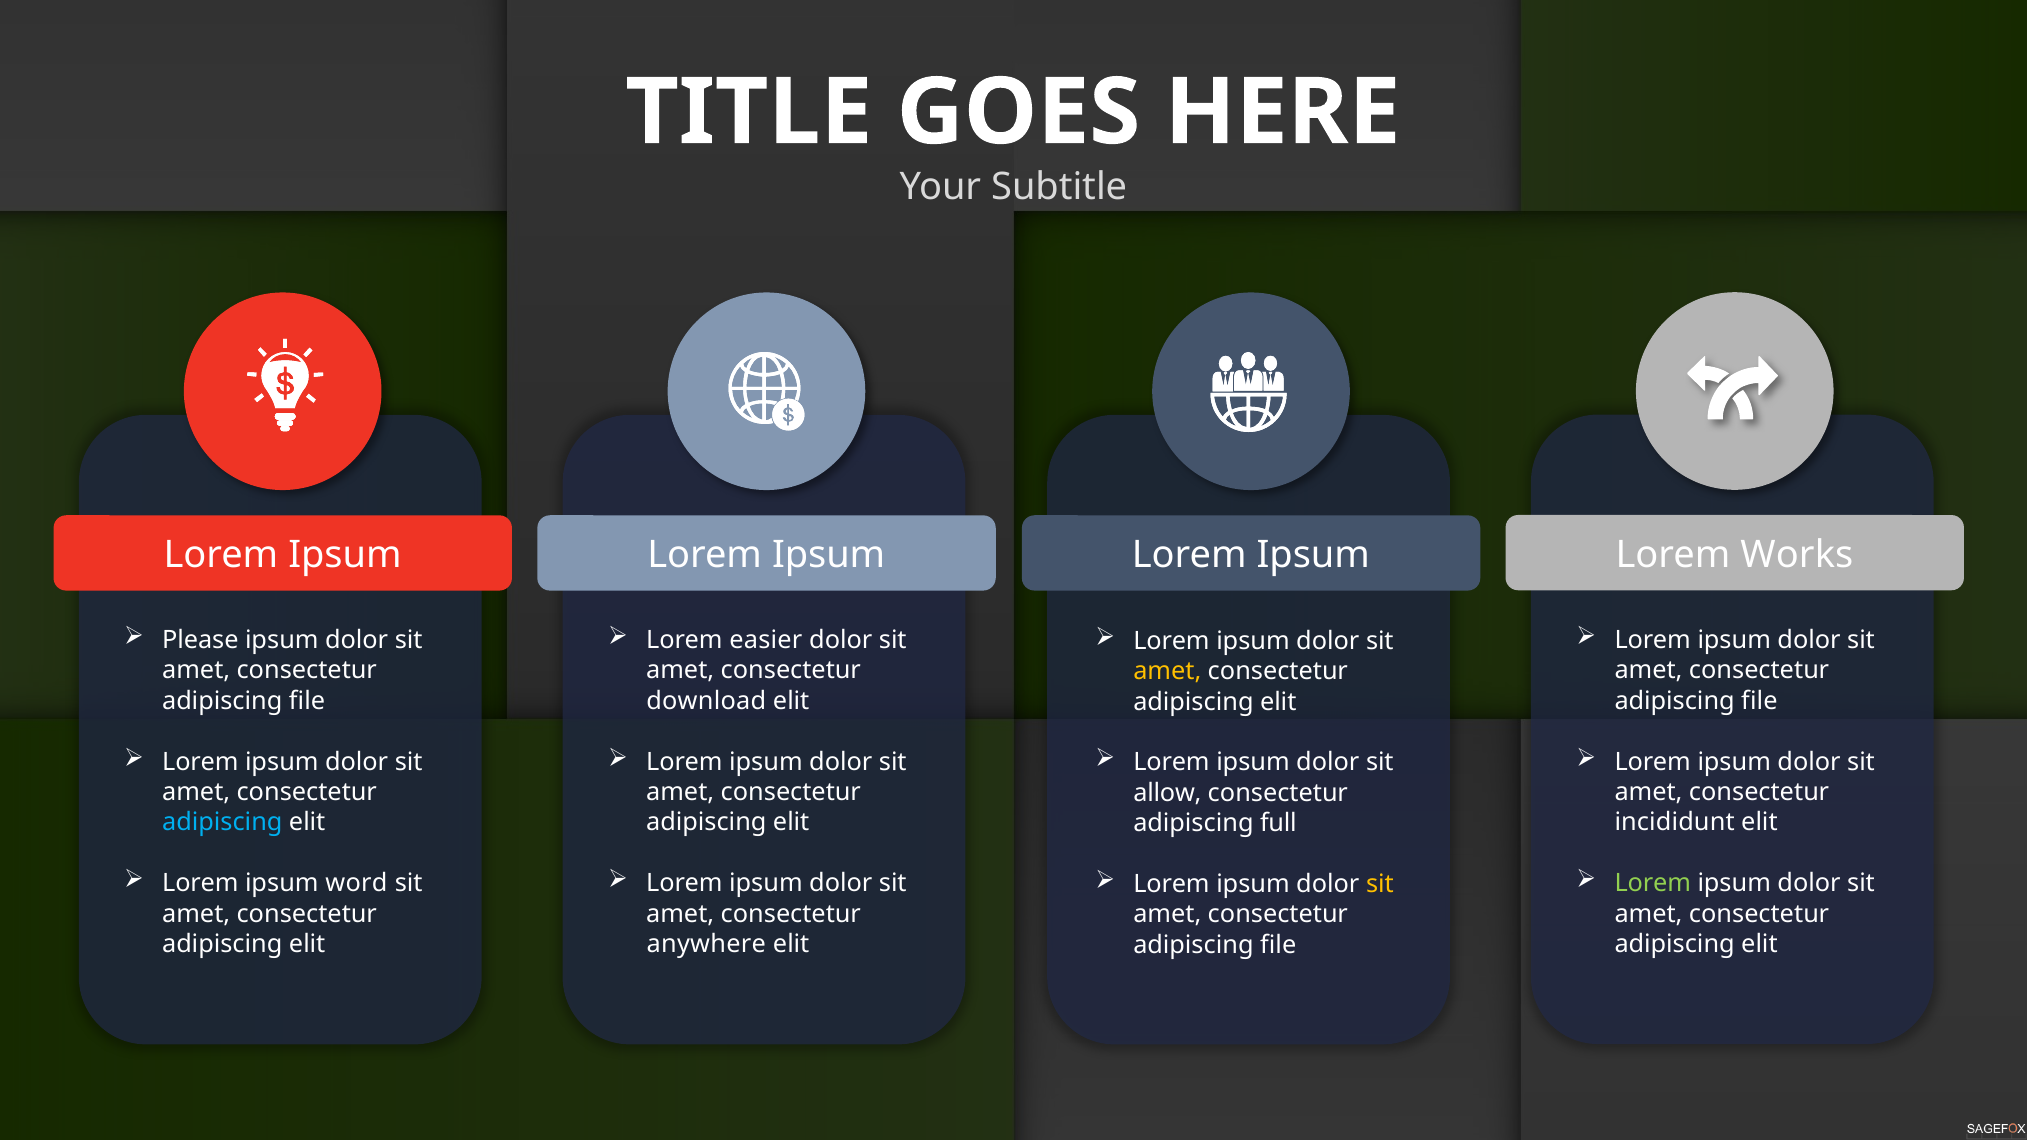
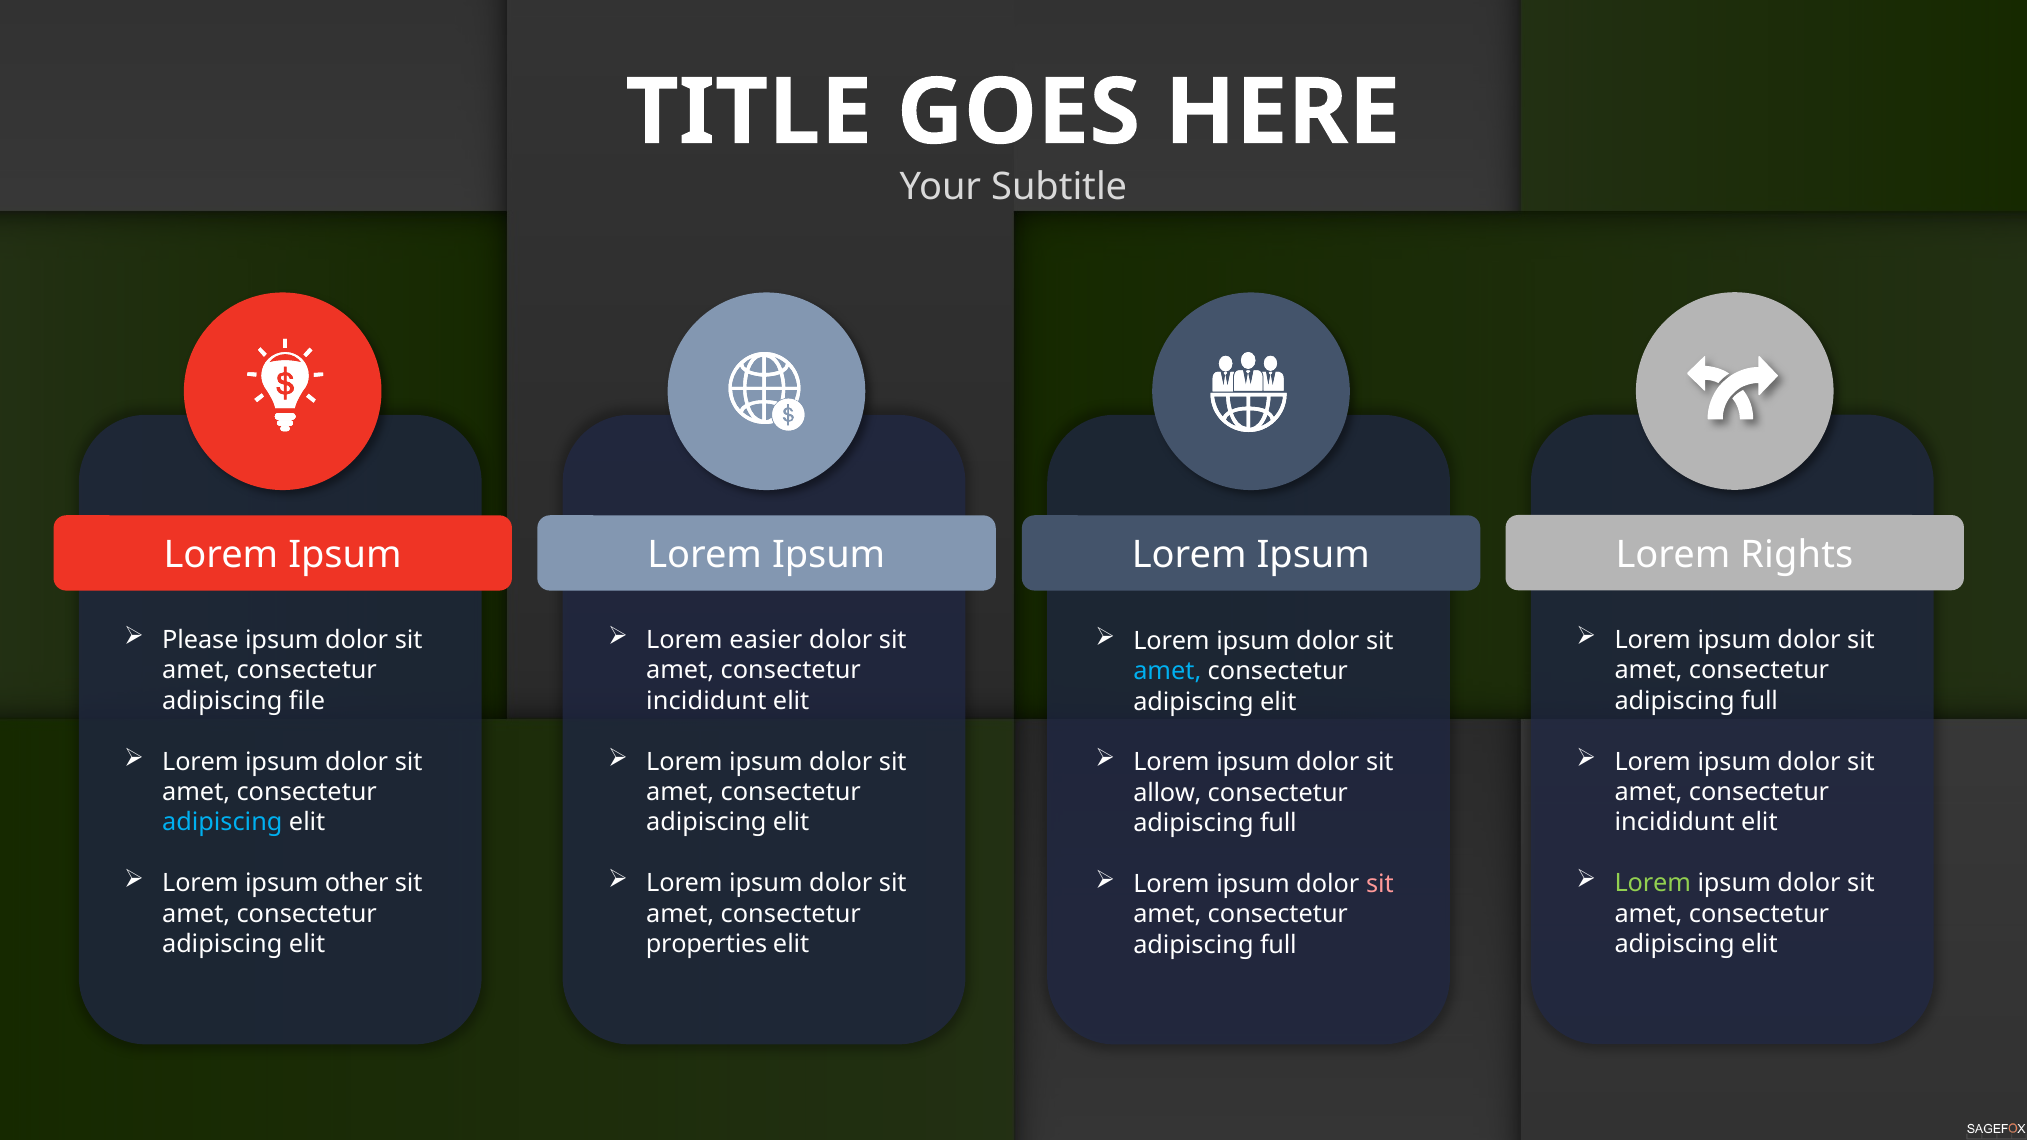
Works: Works -> Rights
amet at (1167, 672) colour: yellow -> light blue
download at (706, 701): download -> incididunt
file at (1759, 701): file -> full
word: word -> other
sit at (1380, 884) colour: yellow -> pink
anywhere: anywhere -> properties
file at (1278, 945): file -> full
